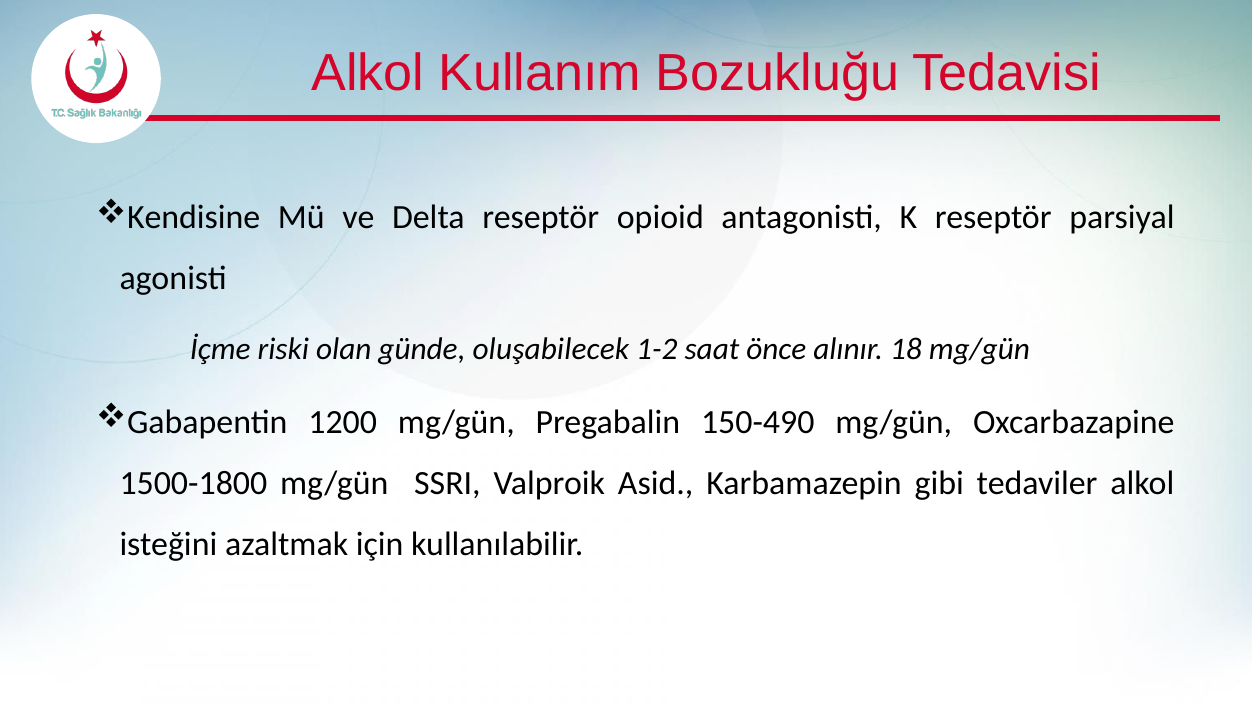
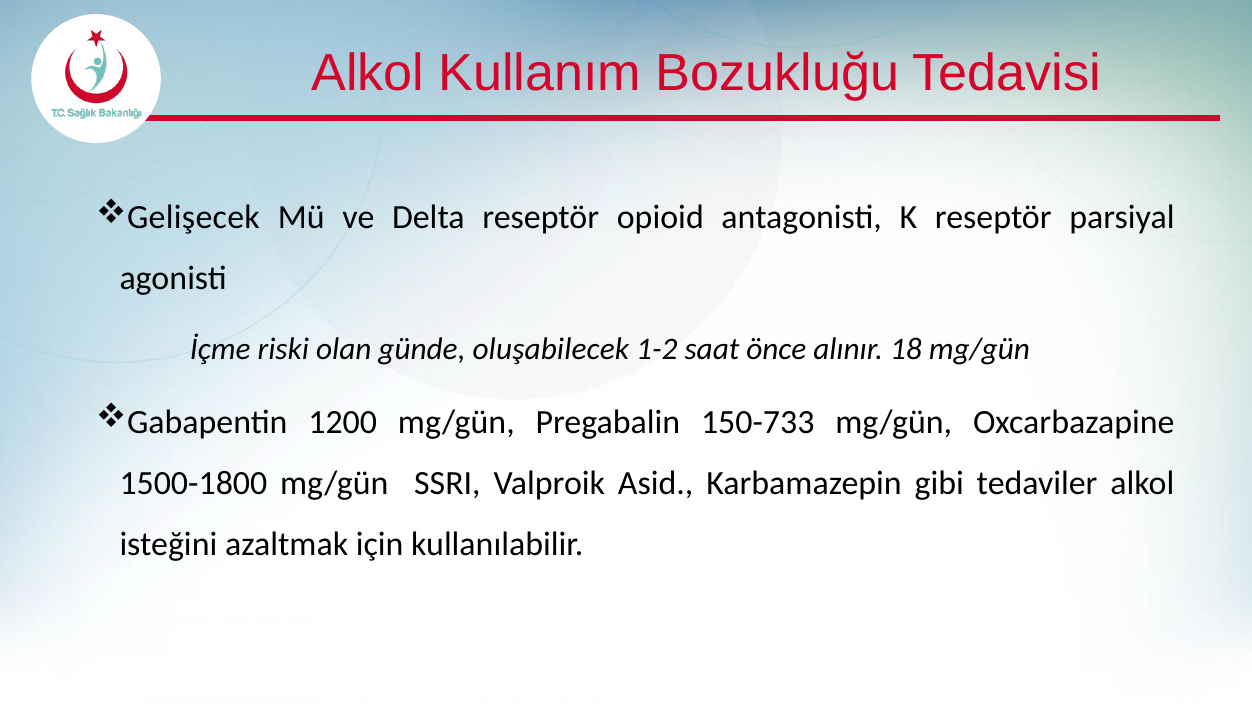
Kendisine: Kendisine -> Gelişecek
150-490: 150-490 -> 150-733
